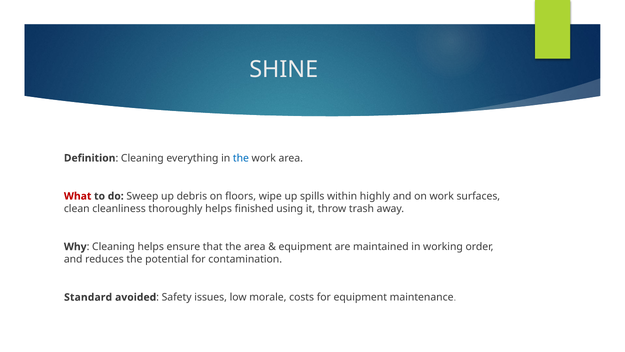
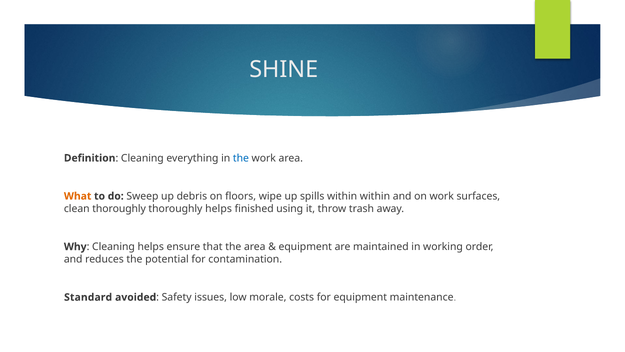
What colour: red -> orange
within highly: highly -> within
clean cleanliness: cleanliness -> thoroughly
